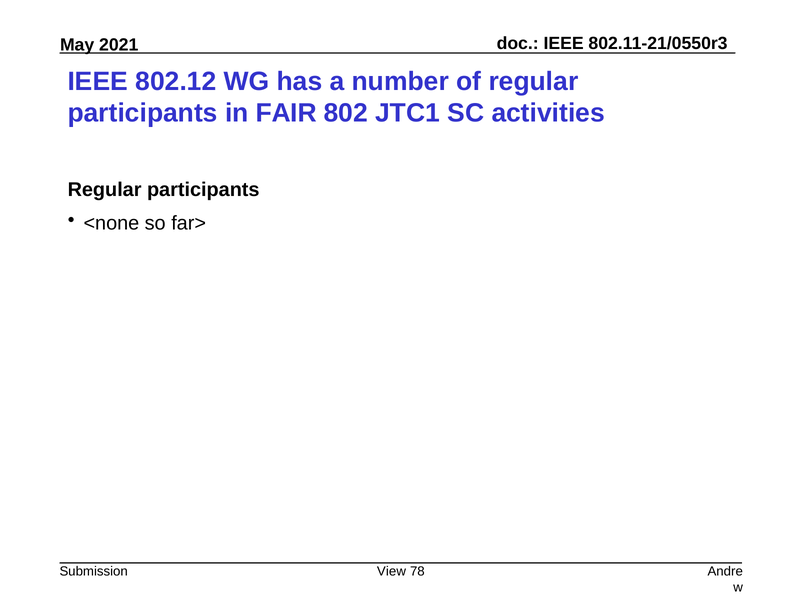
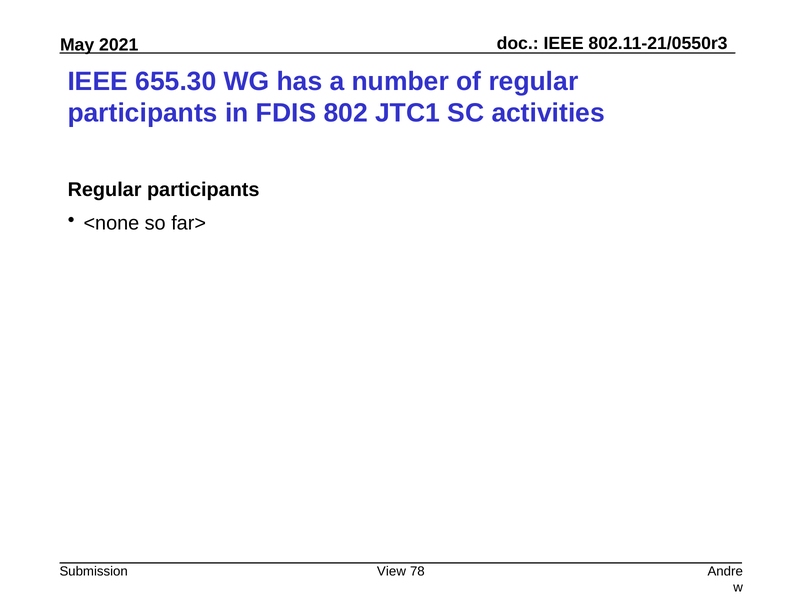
802.12: 802.12 -> 655.30
FAIR: FAIR -> FDIS
